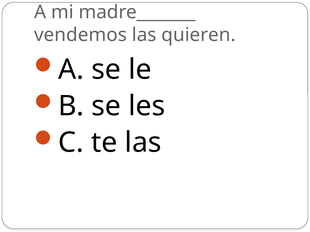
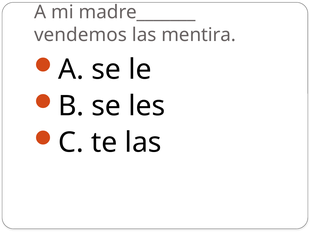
quieren: quieren -> mentira
